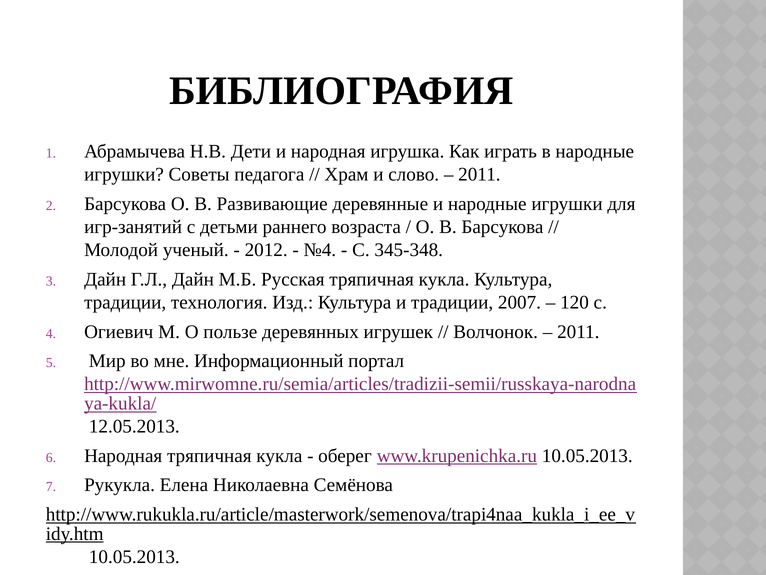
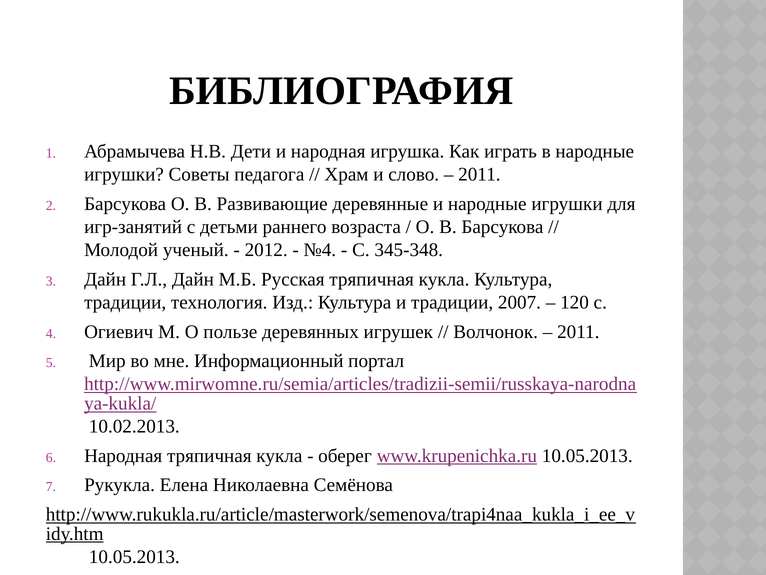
12.05.2013: 12.05.2013 -> 10.02.2013
